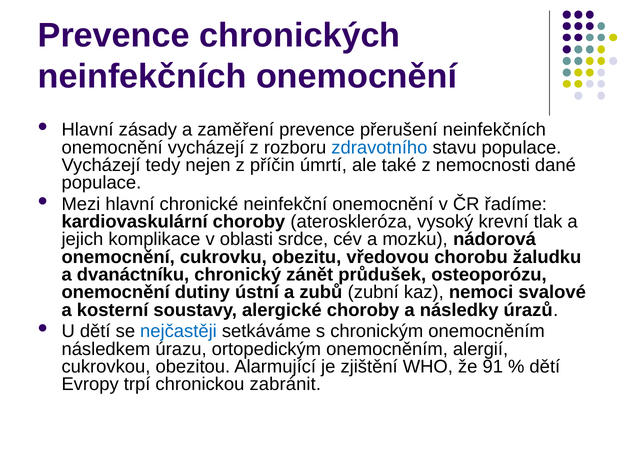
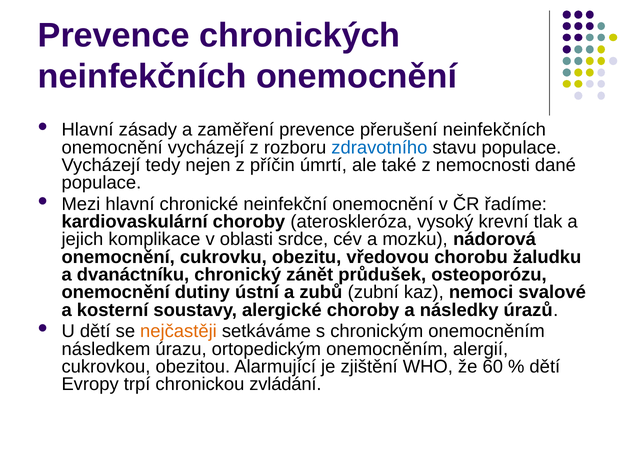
nejčastěji colour: blue -> orange
91: 91 -> 60
zabránit: zabránit -> zvládání
